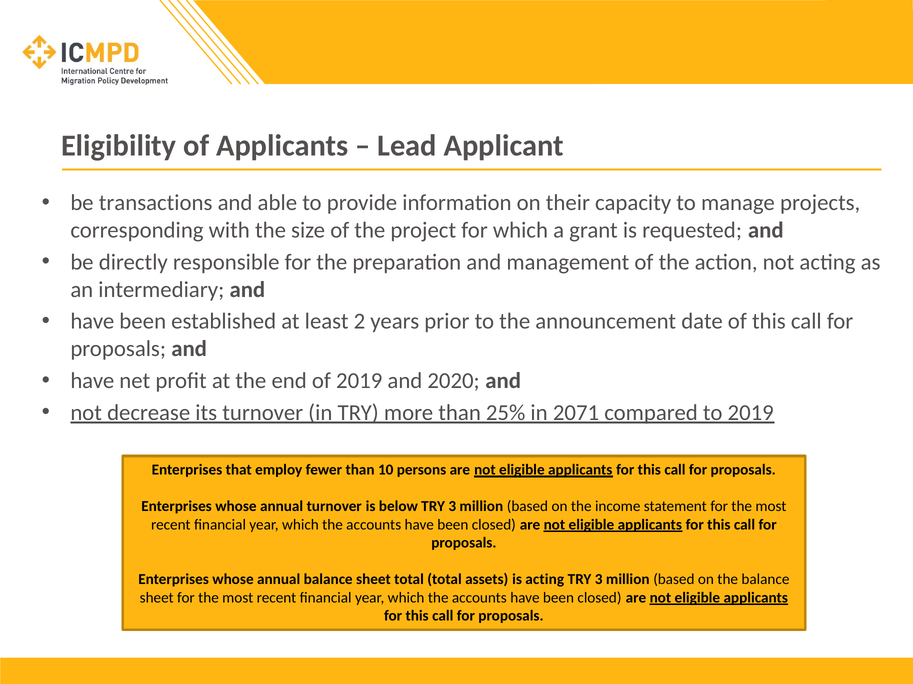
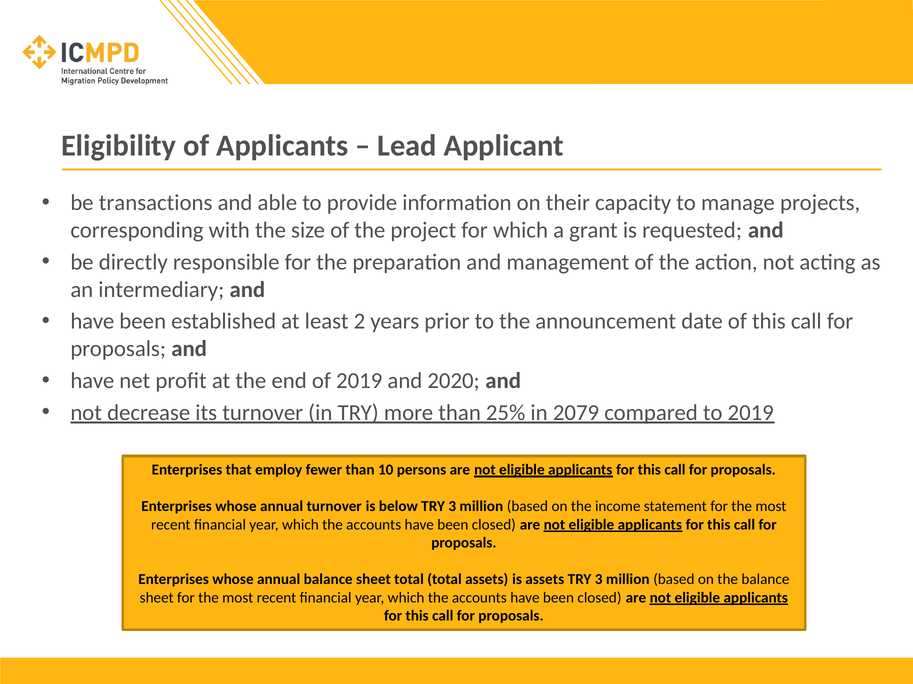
2071: 2071 -> 2079
is acting: acting -> assets
